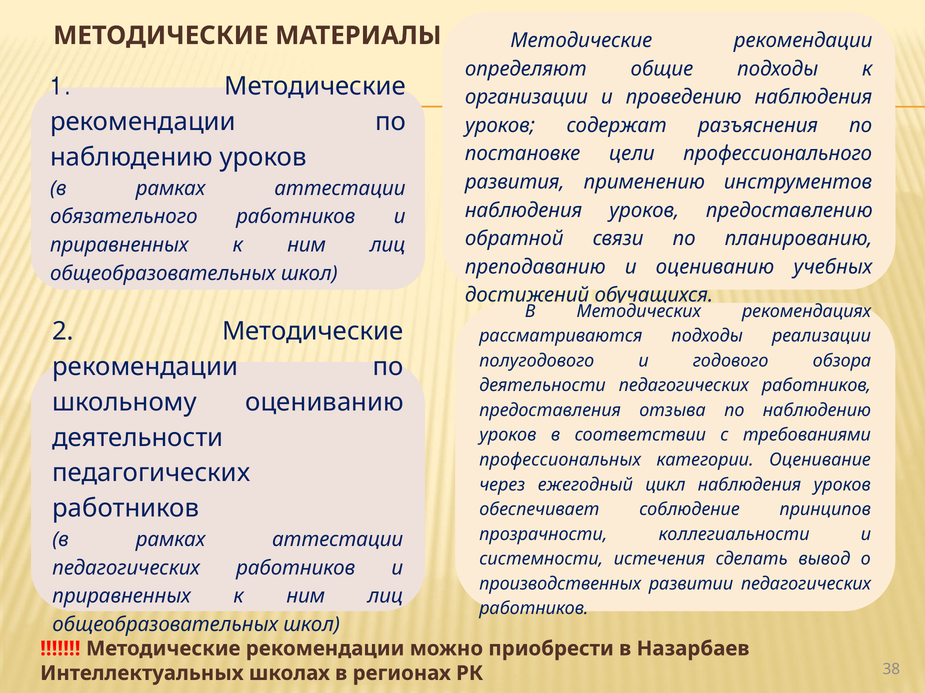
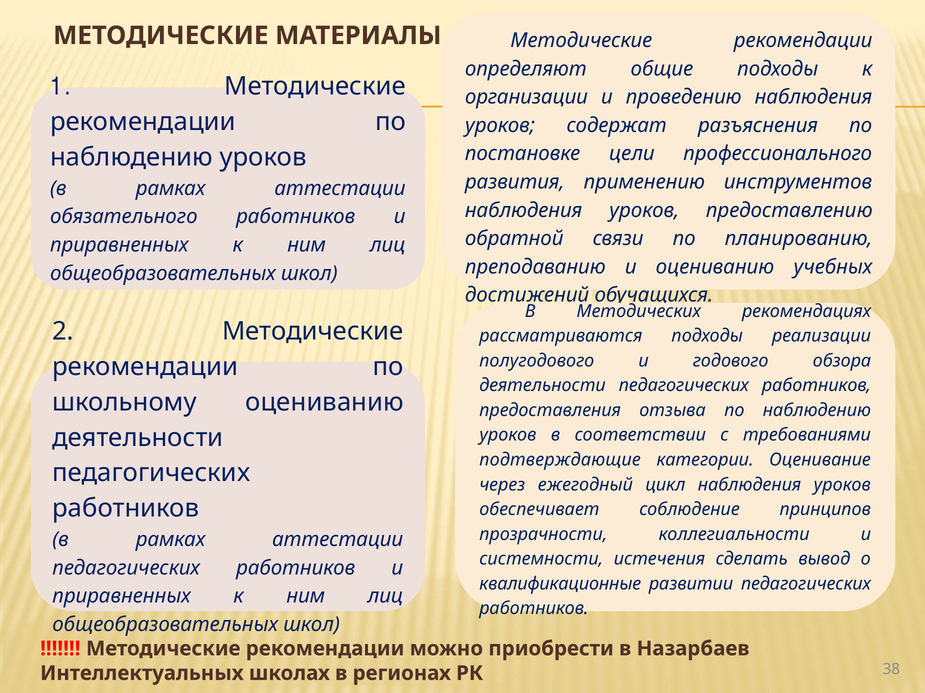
профессиональных: профессиональных -> подтверждающие
производственных: производственных -> квалификационные
